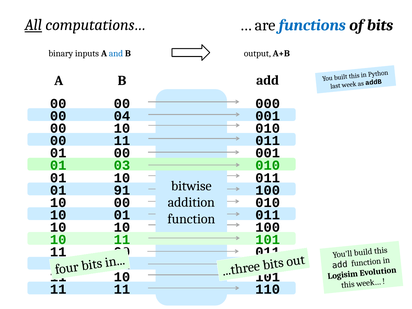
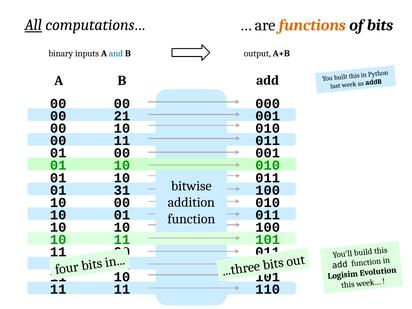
functions colour: blue -> orange
04: 04 -> 21
03 at (122, 165): 03 -> 10
91: 91 -> 31
